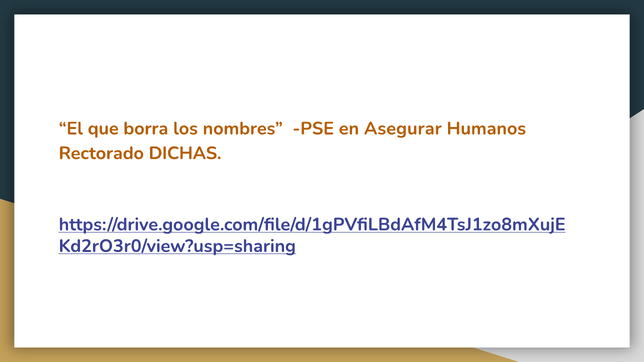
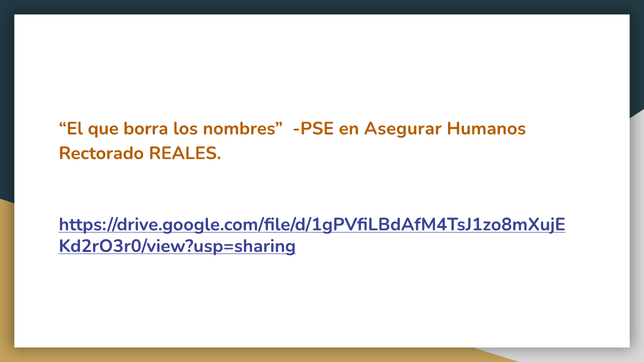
DICHAS: DICHAS -> REALES
